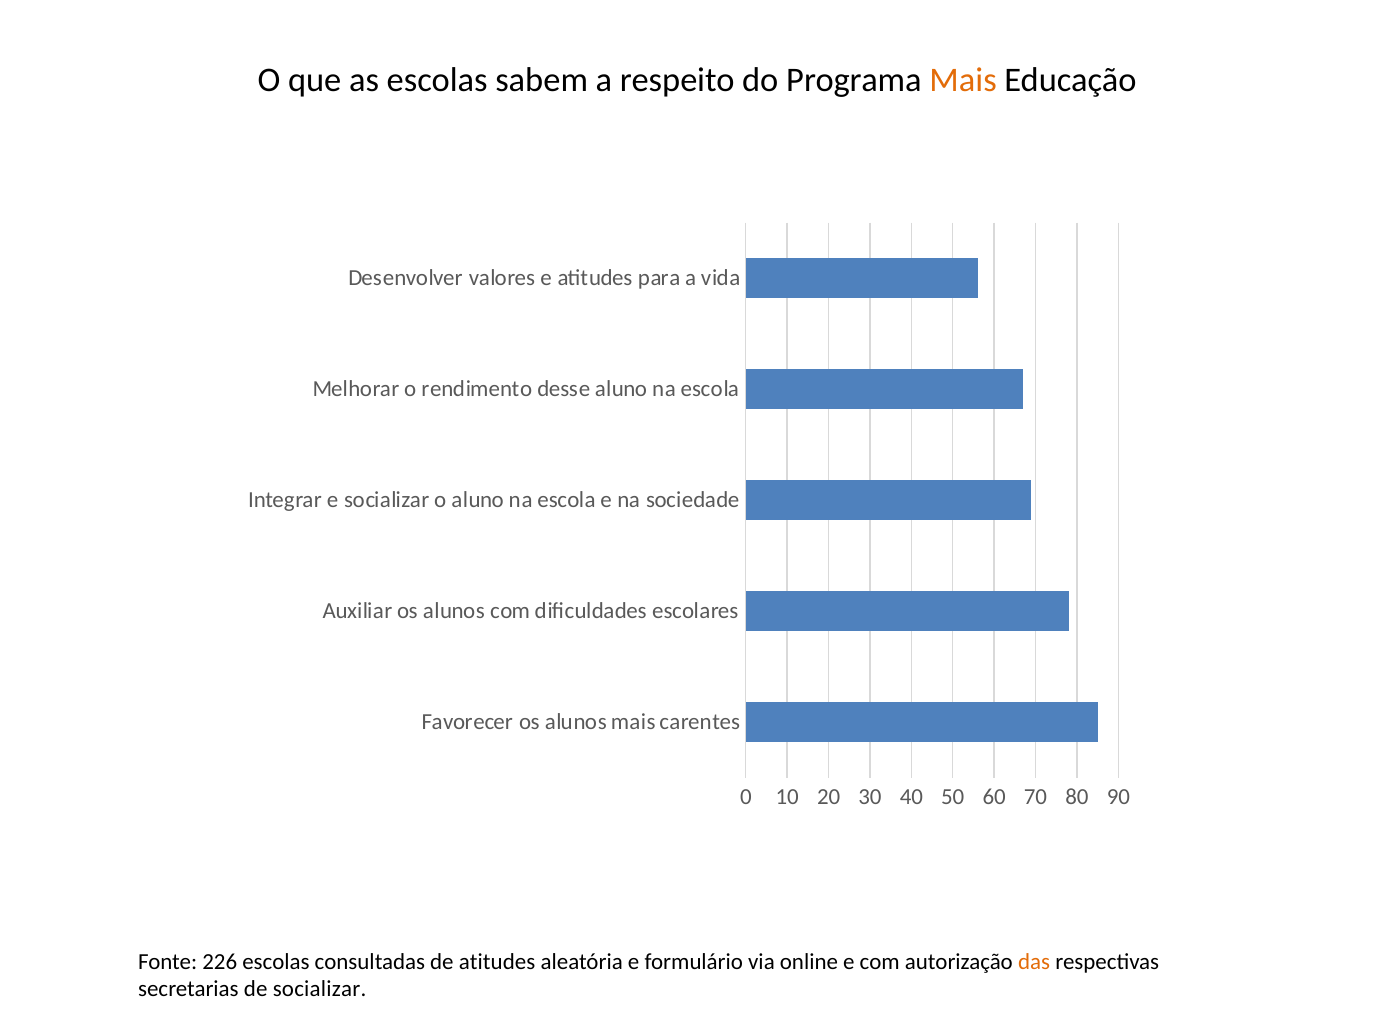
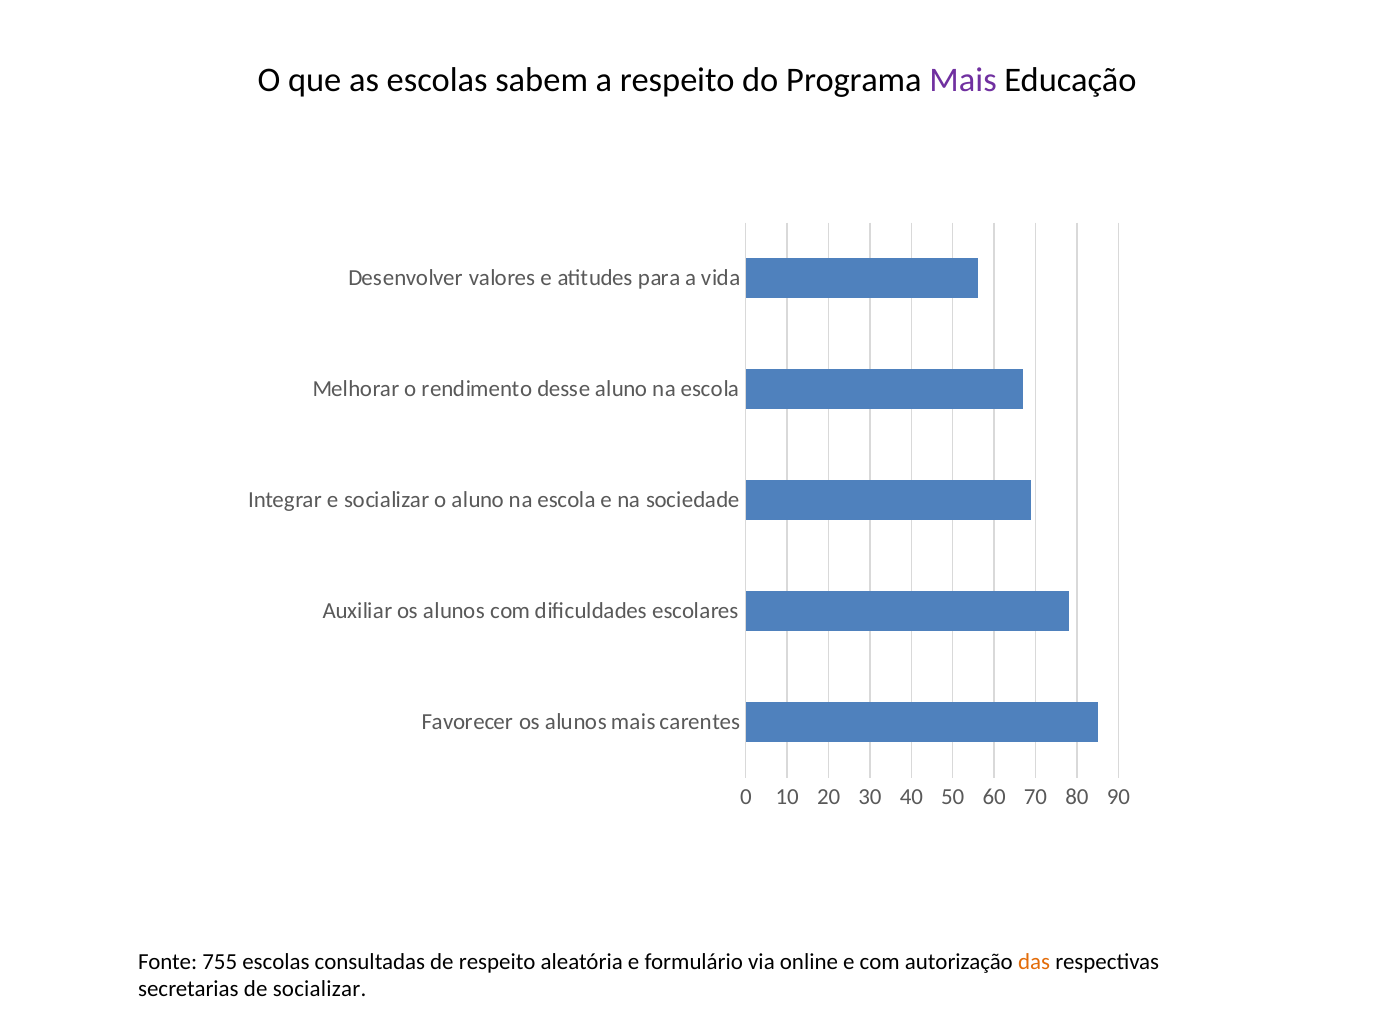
Mais at (963, 80) colour: orange -> purple
226: 226 -> 755
de atitudes: atitudes -> respeito
